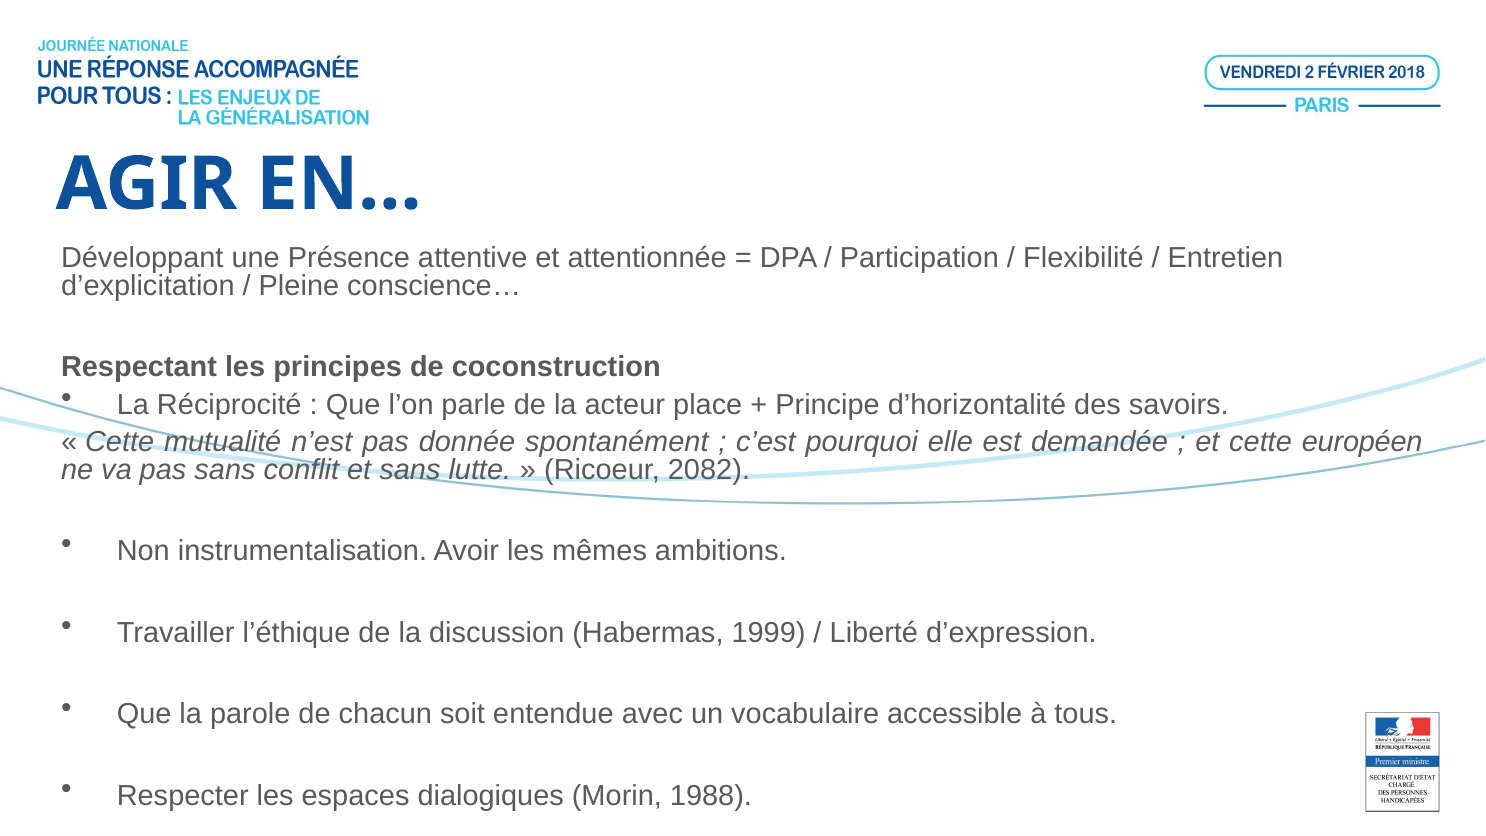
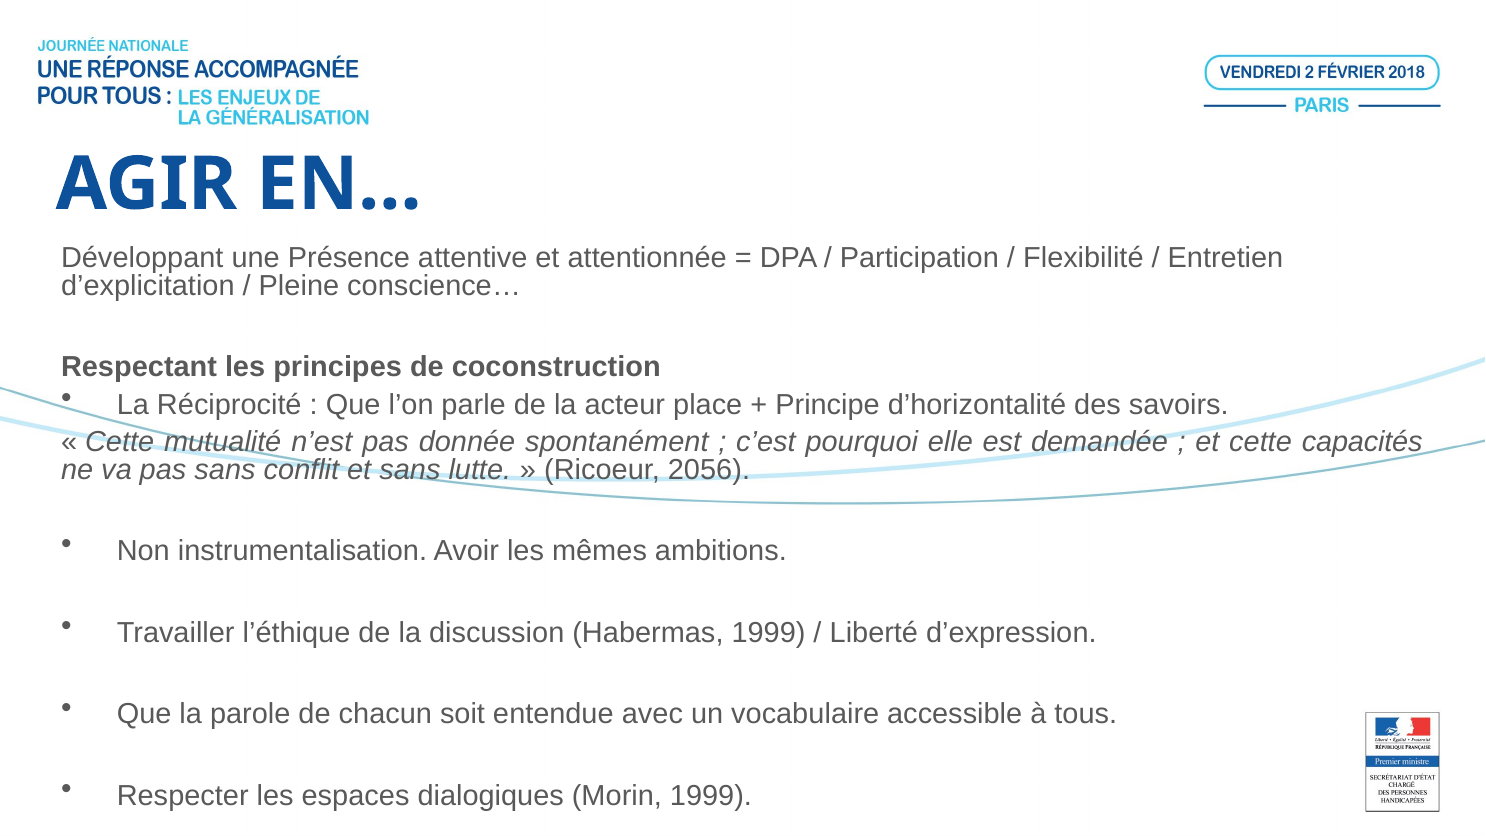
européen: européen -> capacités
2082: 2082 -> 2056
Morin 1988: 1988 -> 1999
